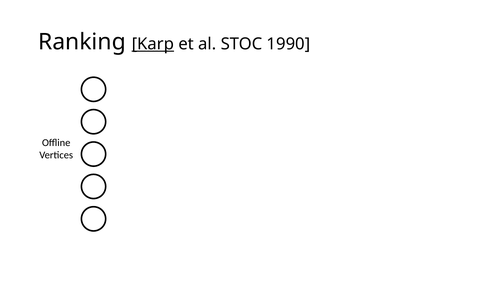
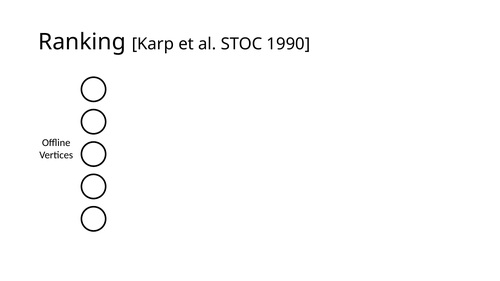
Karp underline: present -> none
